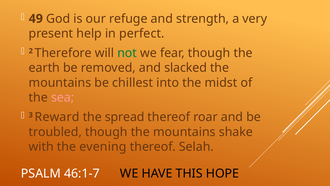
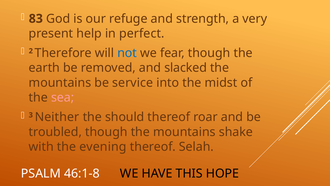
49: 49 -> 83
not colour: green -> blue
chillest: chillest -> service
Reward: Reward -> Neither
spread: spread -> should
46:1-7: 46:1-7 -> 46:1-8
